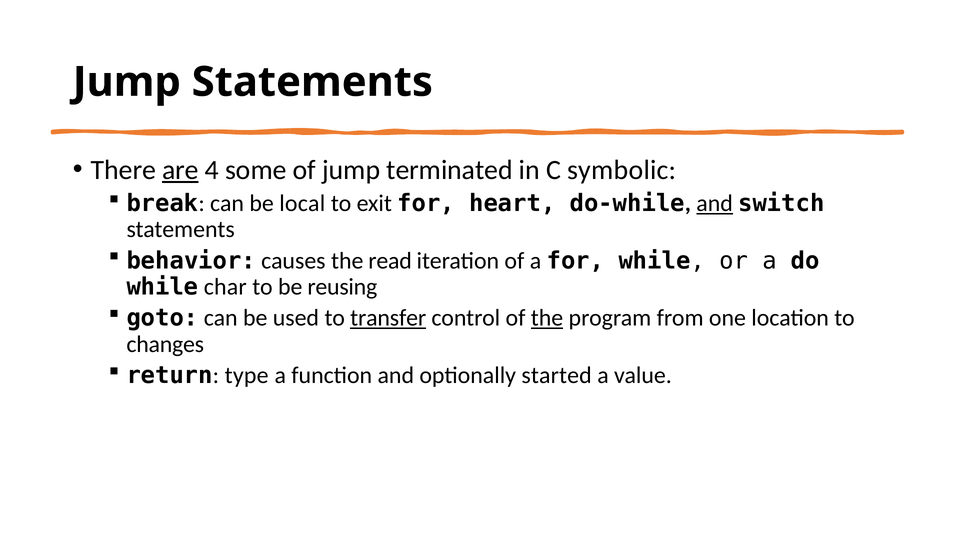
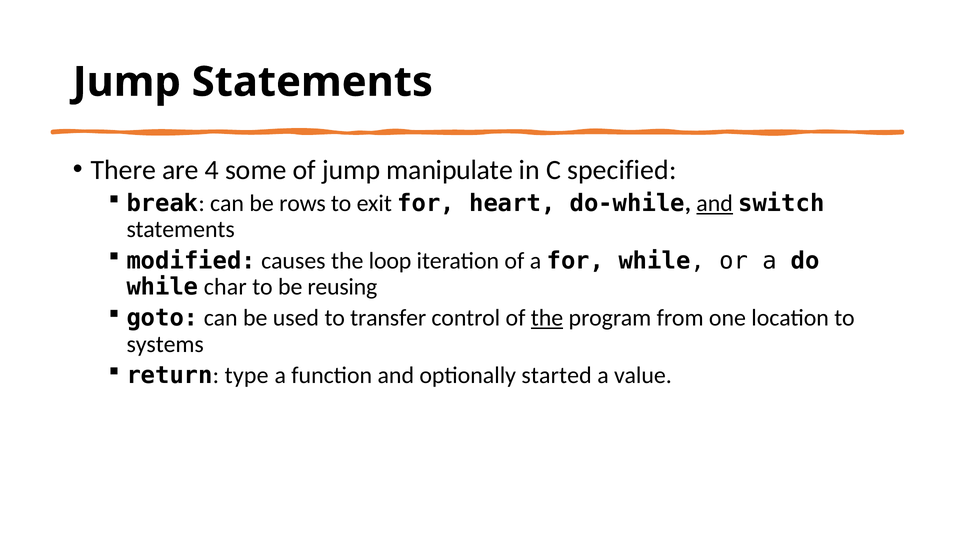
are underline: present -> none
terminated: terminated -> manipulate
symbolic: symbolic -> specified
local: local -> rows
behavior: behavior -> modified
read: read -> loop
transfer underline: present -> none
changes: changes -> systems
